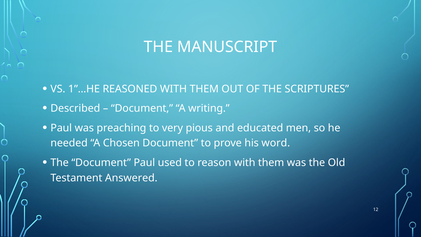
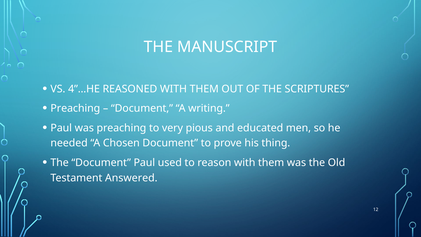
1”…HE: 1”…HE -> 4”…HE
Described at (75, 108): Described -> Preaching
word: word -> thing
